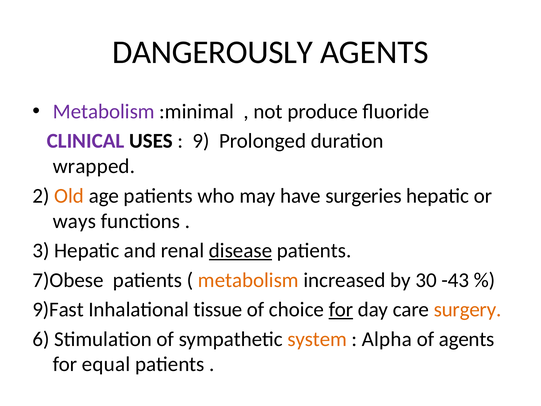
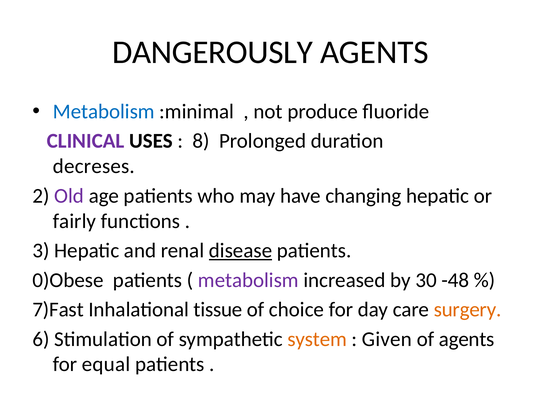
Metabolism at (104, 111) colour: purple -> blue
9: 9 -> 8
wrapped: wrapped -> decreses
Old colour: orange -> purple
surgeries: surgeries -> changing
ways: ways -> fairly
7)Obese: 7)Obese -> 0)Obese
metabolism at (248, 280) colour: orange -> purple
-43: -43 -> -48
9)Fast: 9)Fast -> 7)Fast
for at (341, 309) underline: present -> none
Alpha: Alpha -> Given
